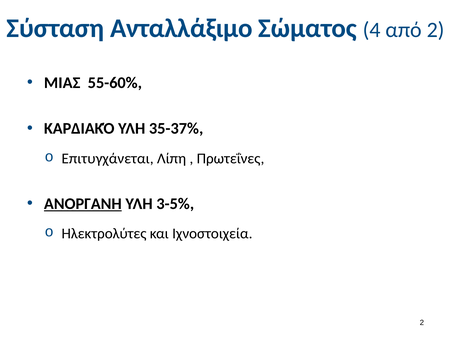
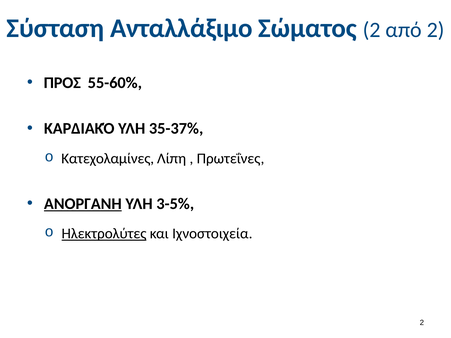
Σώματος 4: 4 -> 2
ΜΙΑΣ: ΜΙΑΣ -> ΠΡΟΣ
Επιτυγχάνεται: Επιτυγχάνεται -> Κατεχολαμίνες
Ηλεκτρολύτες underline: none -> present
